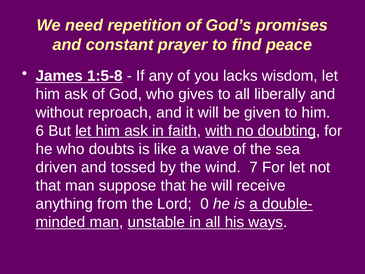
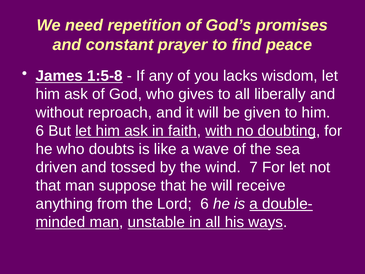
Lord 0: 0 -> 6
